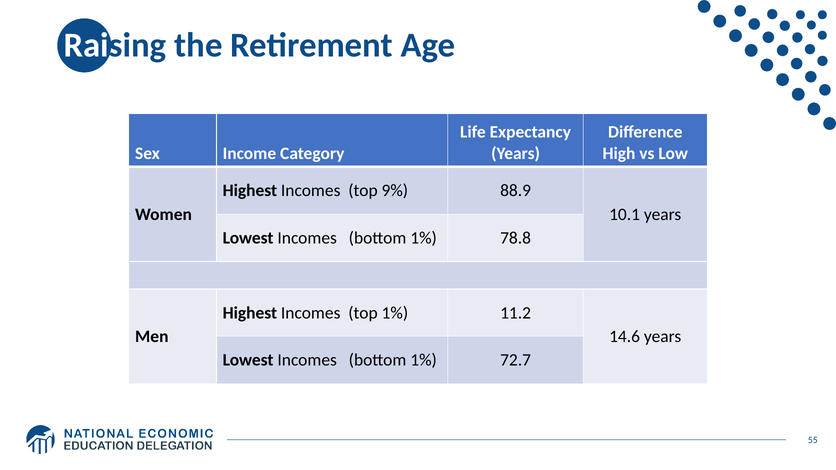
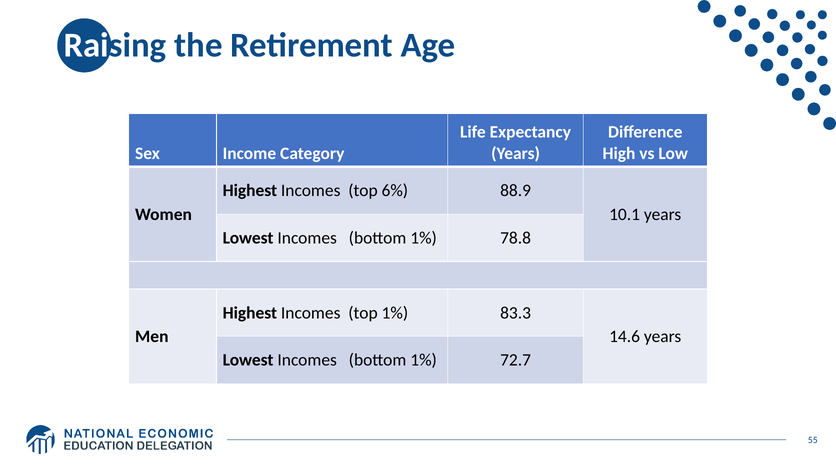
9%: 9% -> 6%
11.2: 11.2 -> 83.3
